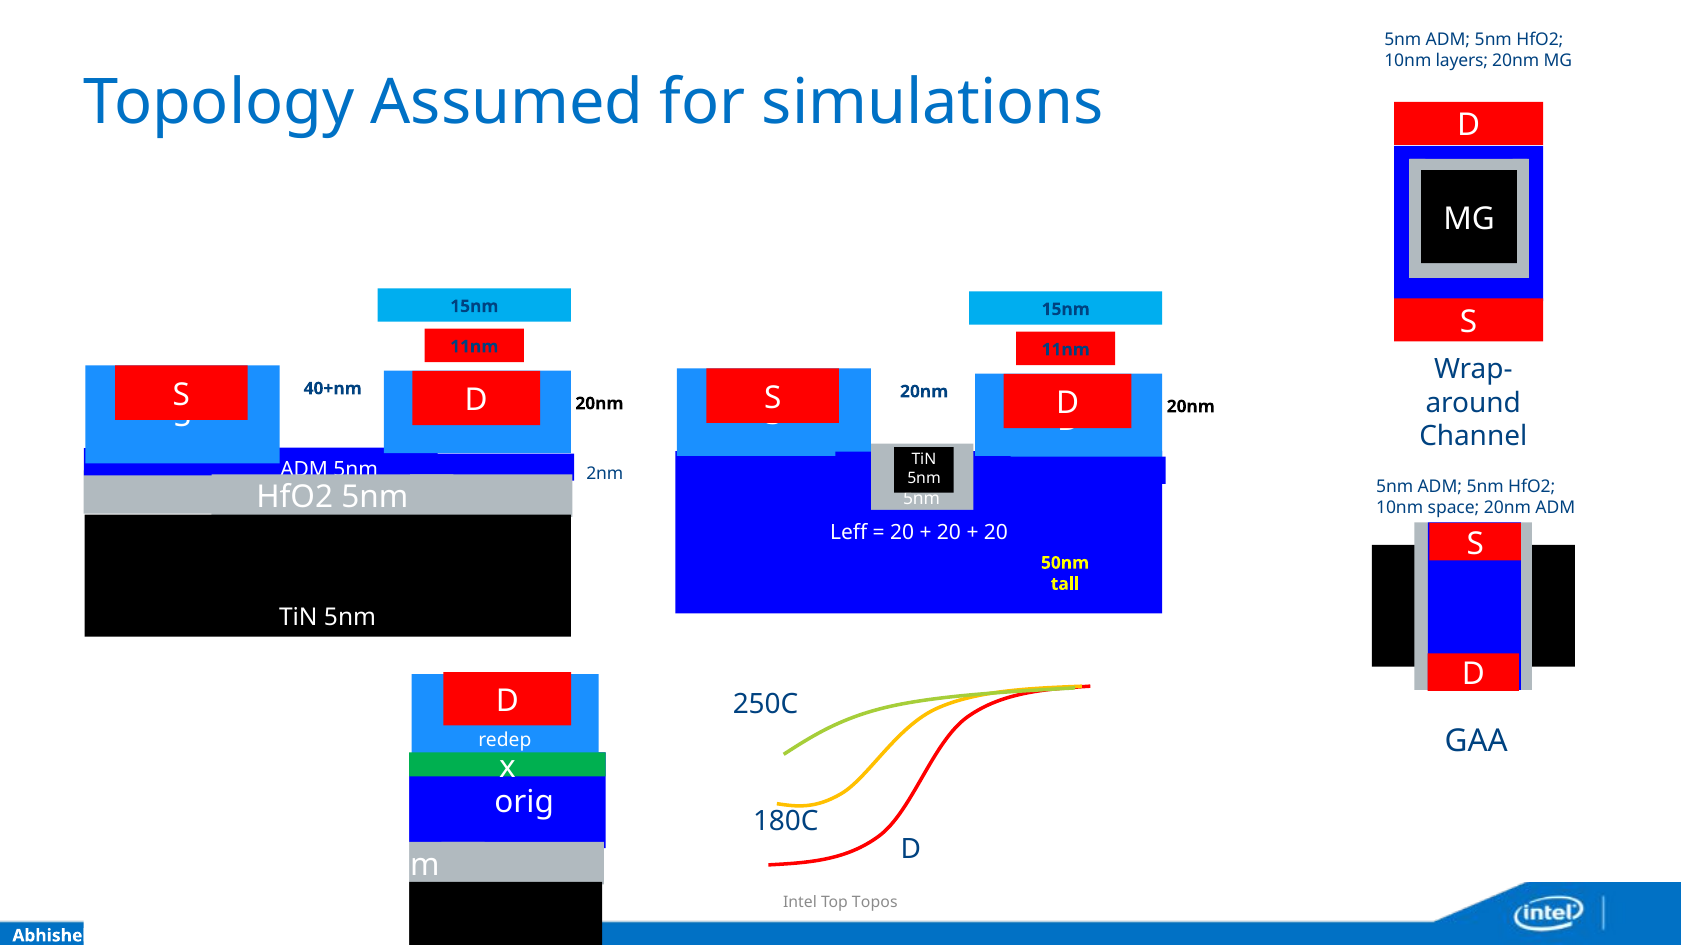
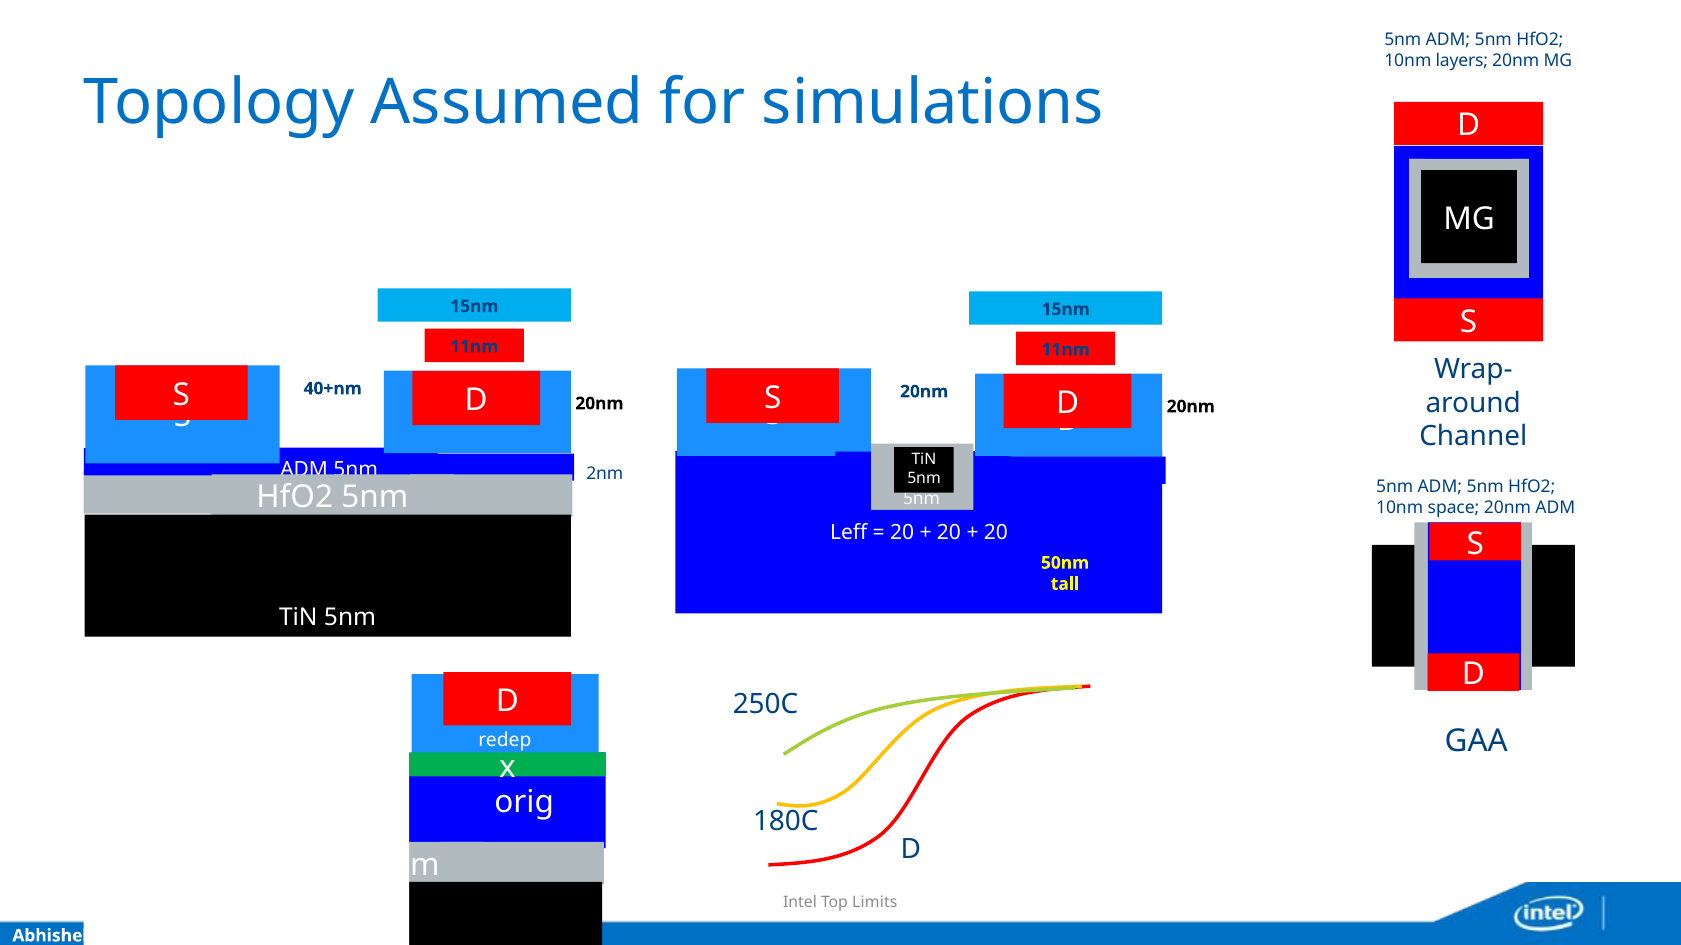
Topos: Topos -> Limits
